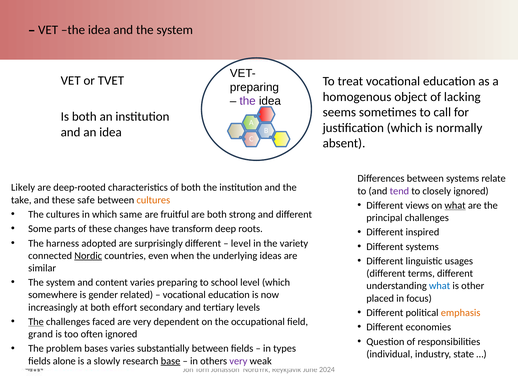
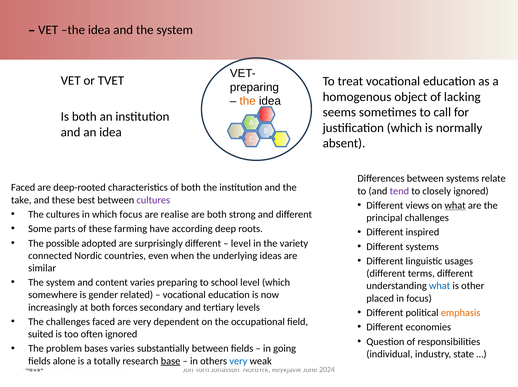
the at (248, 101) colour: purple -> orange
Likely at (23, 188): Likely -> Faced
safe: safe -> best
cultures at (153, 200) colour: orange -> purple
which same: same -> focus
fruitful: fruitful -> realise
changes: changes -> farming
transform: transform -> according
harness: harness -> possible
Nordic underline: present -> none
effort: effort -> forces
The at (36, 322) underline: present -> none
grand: grand -> suited
types: types -> going
slowly: slowly -> totally
very at (238, 362) colour: purple -> blue
